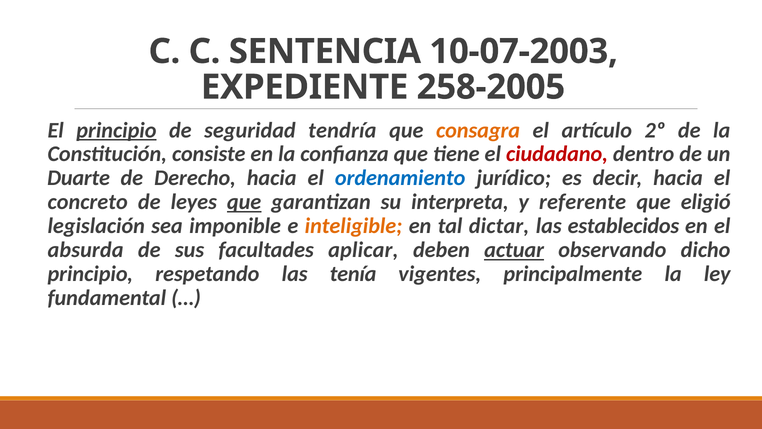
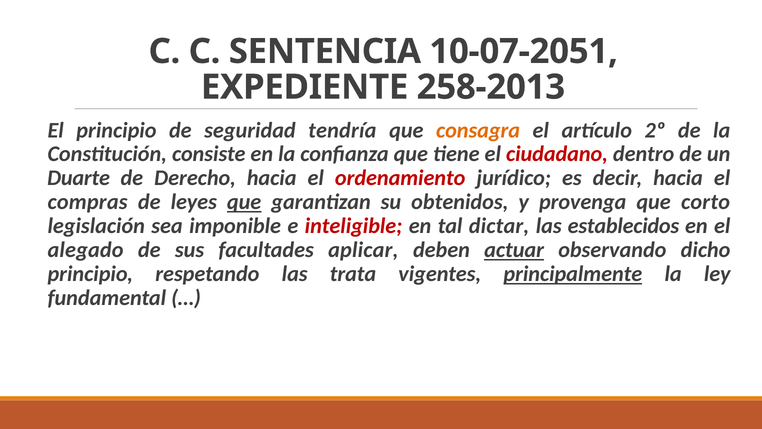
10-07-2003: 10-07-2003 -> 10-07-2051
258-2005: 258-2005 -> 258-2013
principio at (116, 130) underline: present -> none
ordenamiento colour: blue -> red
concreto: concreto -> compras
interpreta: interpreta -> obtenidos
referente: referente -> provenga
eligió: eligió -> corto
inteligible colour: orange -> red
absurda: absurda -> alegado
tenía: tenía -> trata
principalmente underline: none -> present
